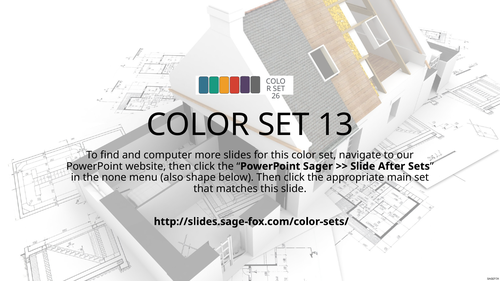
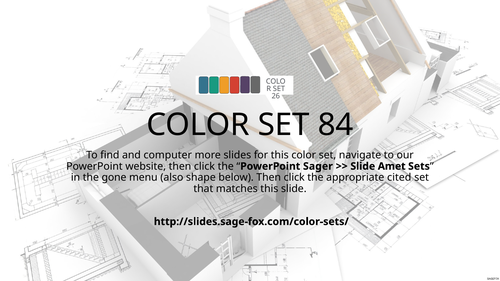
13: 13 -> 84
After: After -> Amet
none: none -> gone
main: main -> cited
